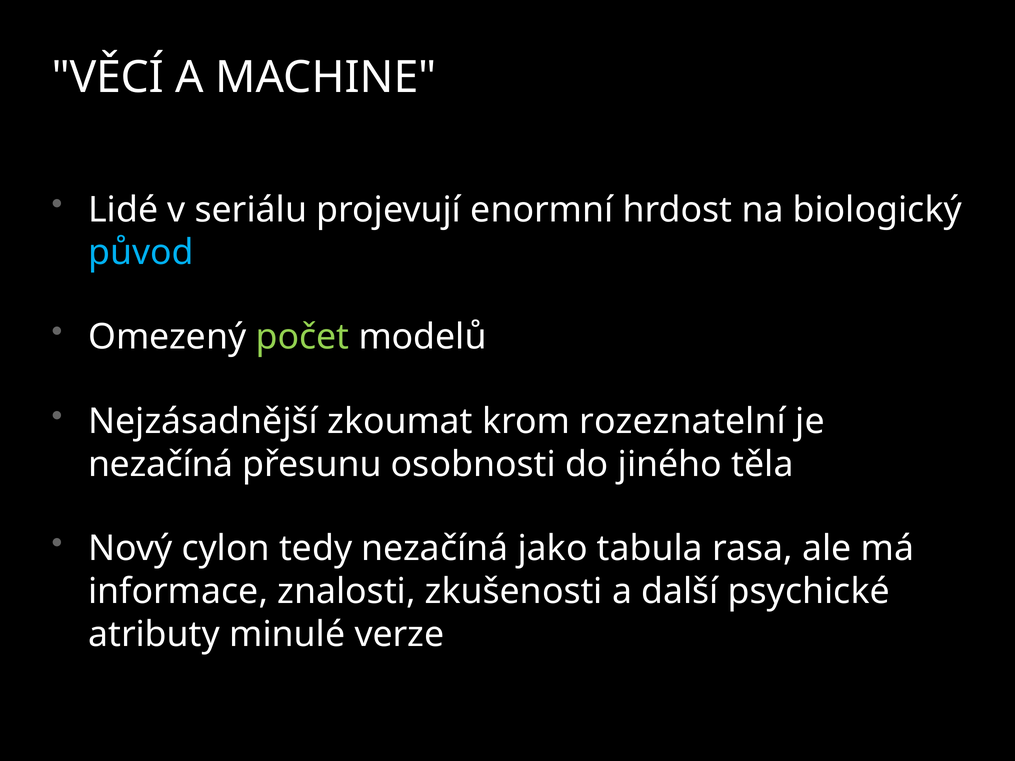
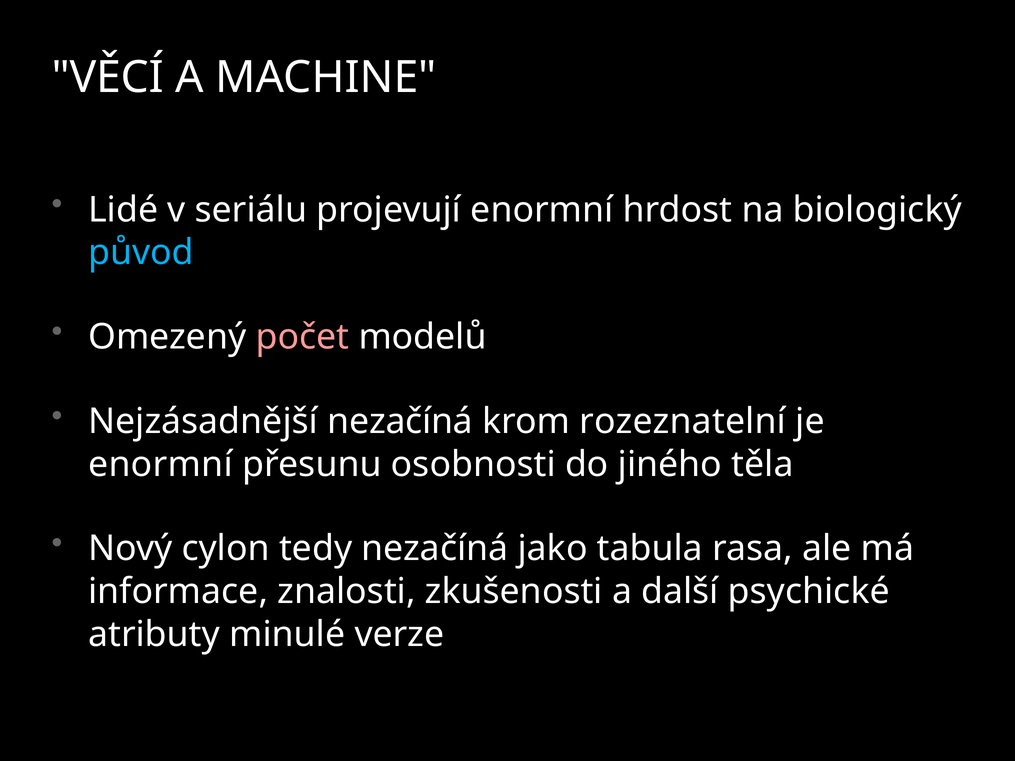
počet colour: light green -> pink
Nejzásadnější zkoumat: zkoumat -> nezačíná
nezačíná at (161, 464): nezačíná -> enormní
